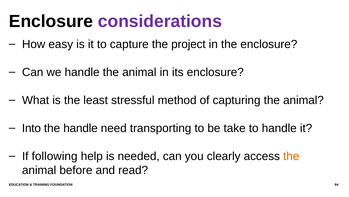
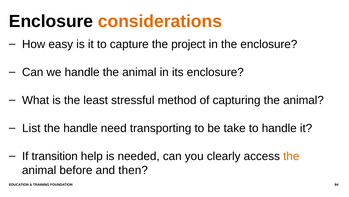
considerations colour: purple -> orange
Into: Into -> List
following: following -> transition
read: read -> then
